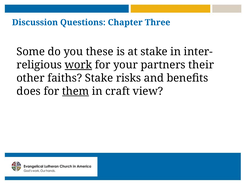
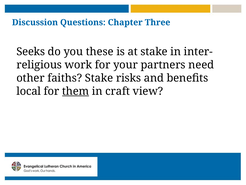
Some: Some -> Seeks
work underline: present -> none
their: their -> need
does: does -> local
